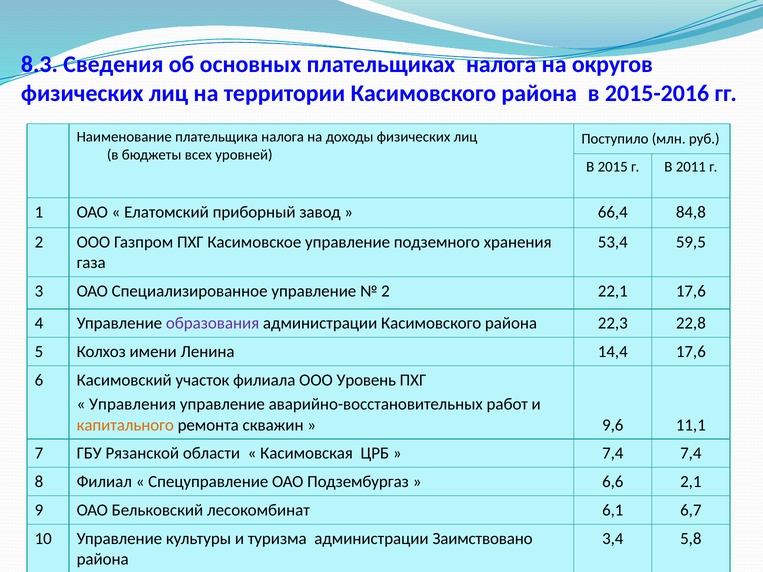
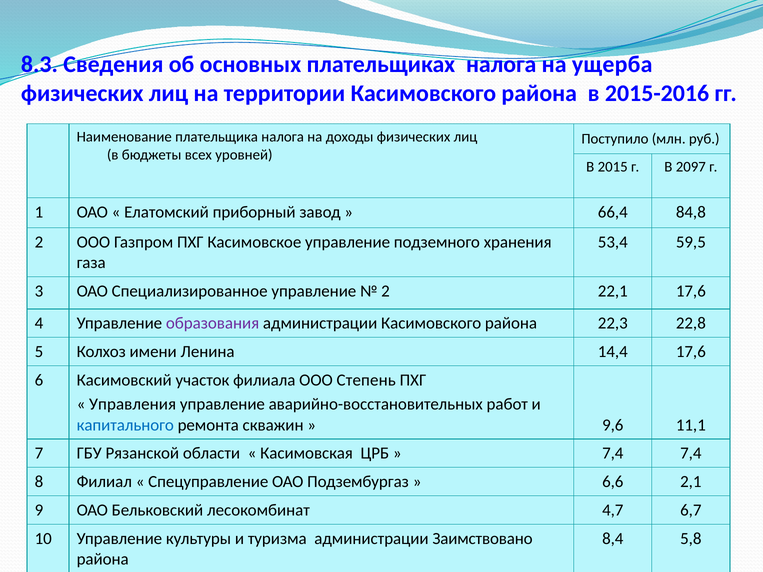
округов: округов -> ущерба
2011: 2011 -> 2097
Уровень: Уровень -> Степень
капитального colour: orange -> blue
6,1: 6,1 -> 4,7
3,4: 3,4 -> 8,4
